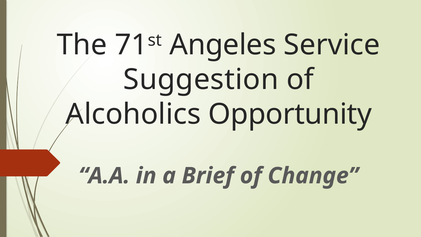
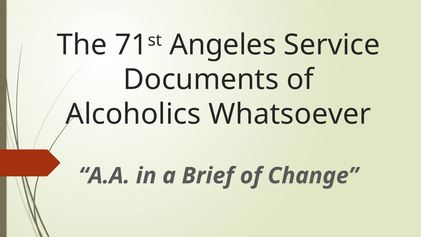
Suggestion: Suggestion -> Documents
Opportunity: Opportunity -> Whatsoever
